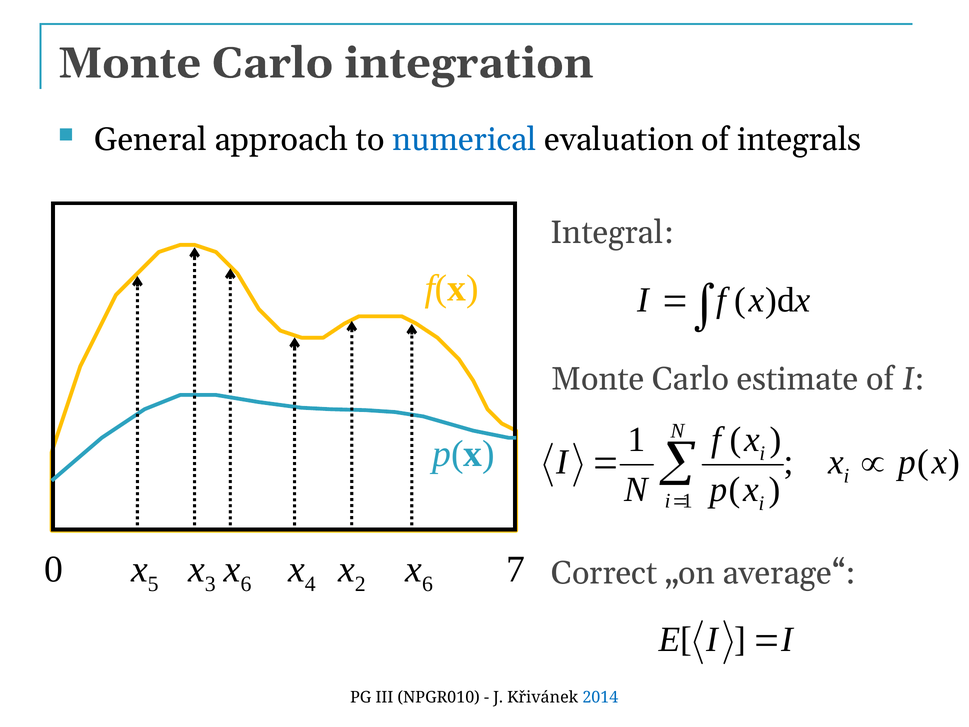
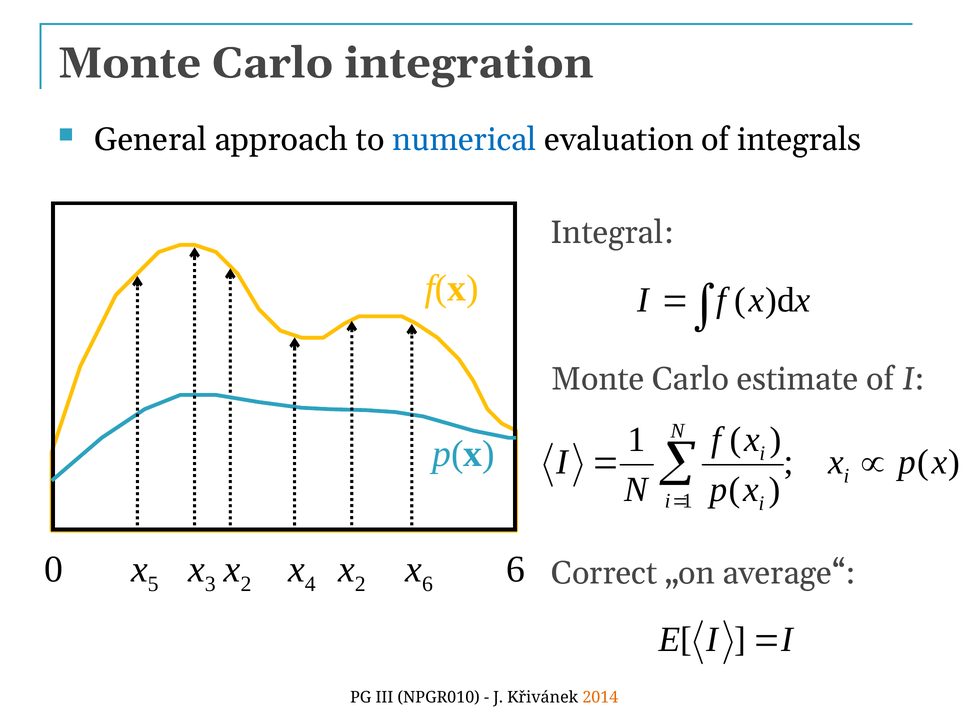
6 at (246, 584): 6 -> 2
0 7: 7 -> 6
2014 colour: blue -> orange
